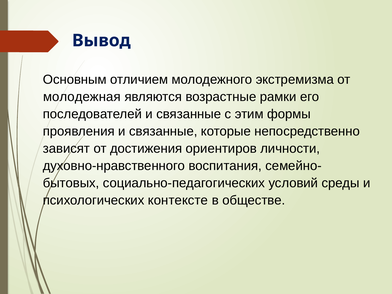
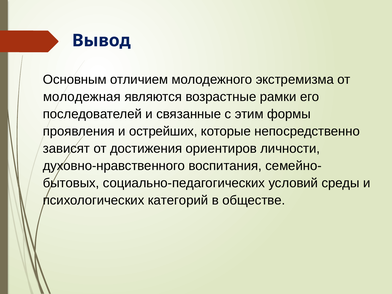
проявления и связанные: связанные -> острейших
контексте: контексте -> категорий
